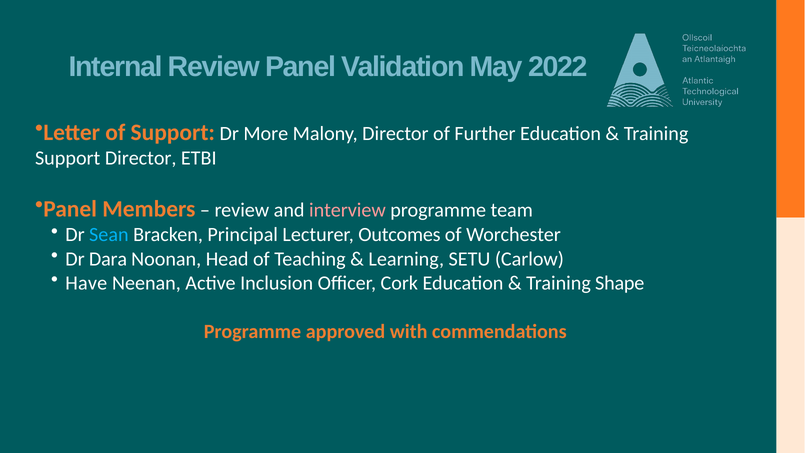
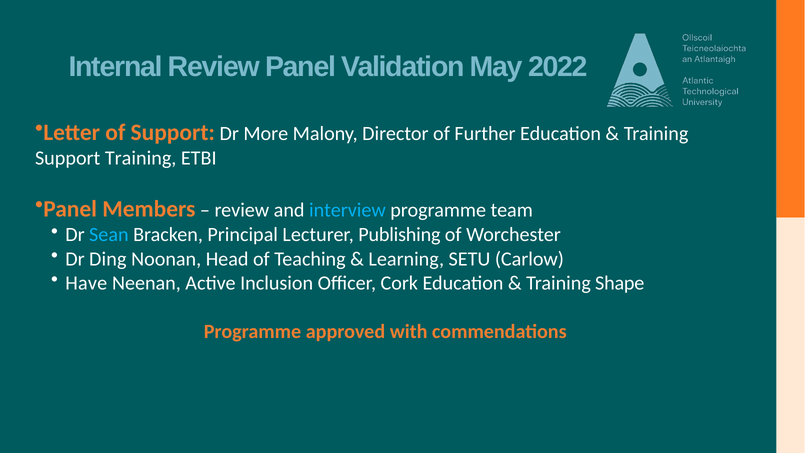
Support Director: Director -> Training
interview colour: pink -> light blue
Outcomes: Outcomes -> Publishing
Dara: Dara -> Ding
